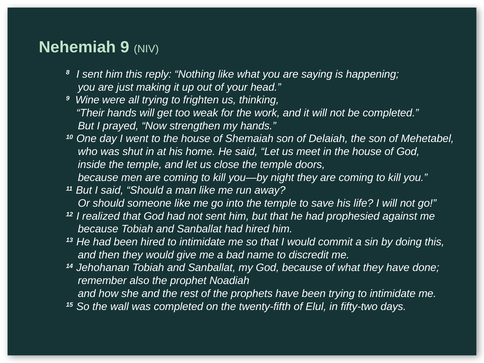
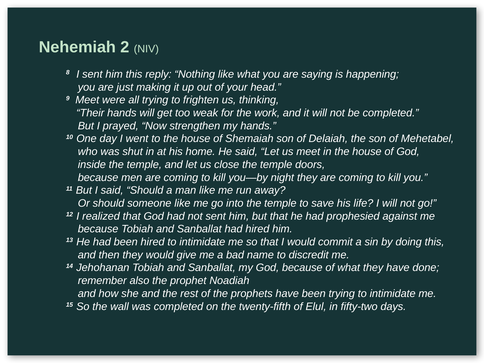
Nehemiah 9: 9 -> 2
9 Wine: Wine -> Meet
